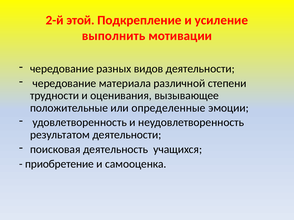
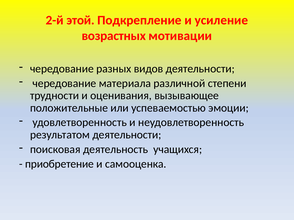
выполнить: выполнить -> возрастных
определенные: определенные -> успеваемостью
